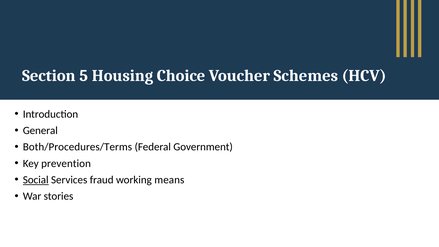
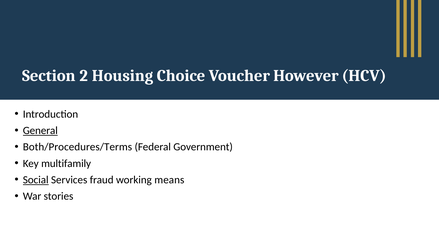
5: 5 -> 2
Schemes: Schemes -> However
General underline: none -> present
prevention: prevention -> multifamily
